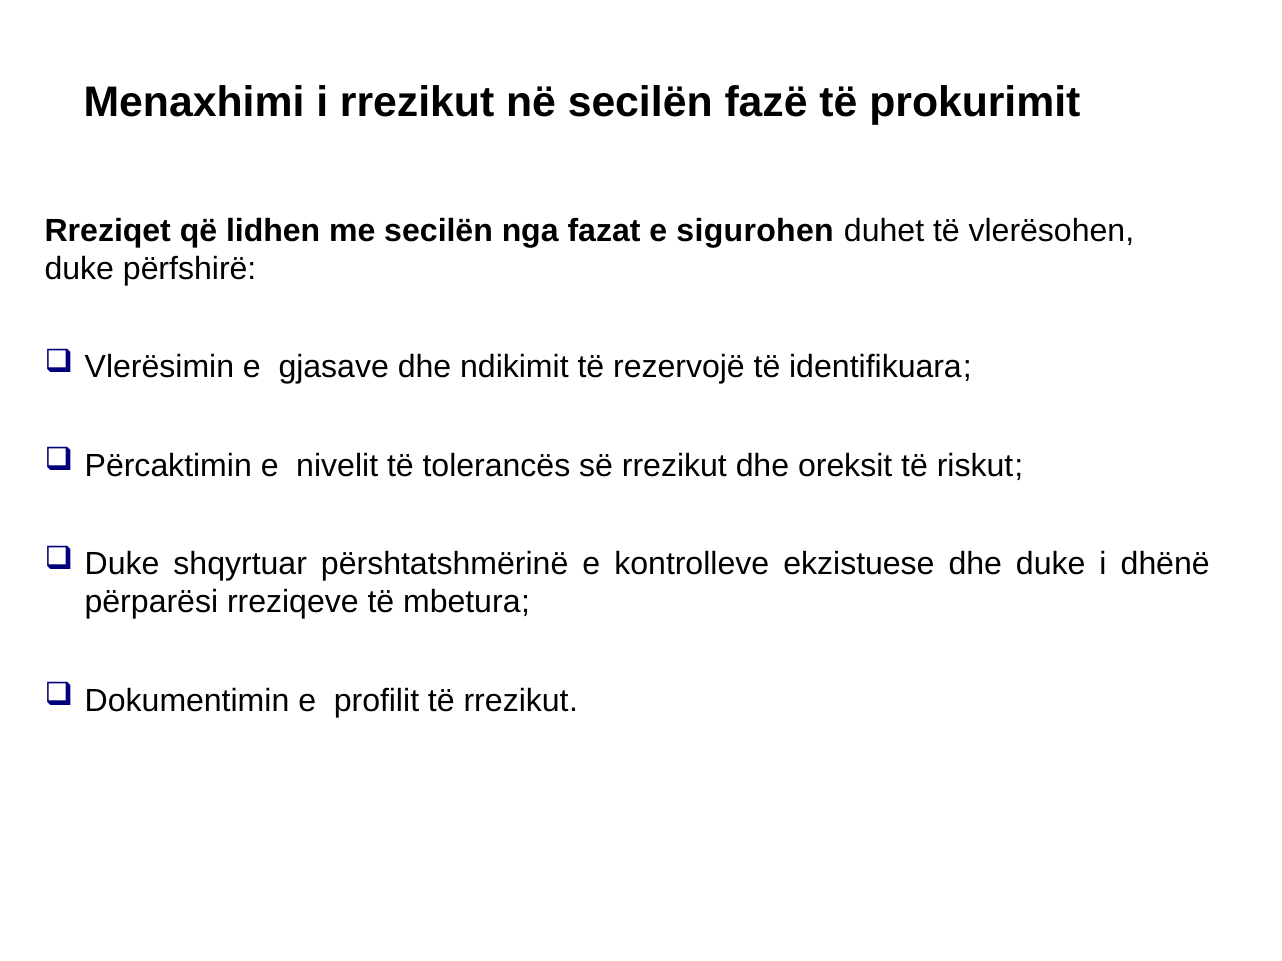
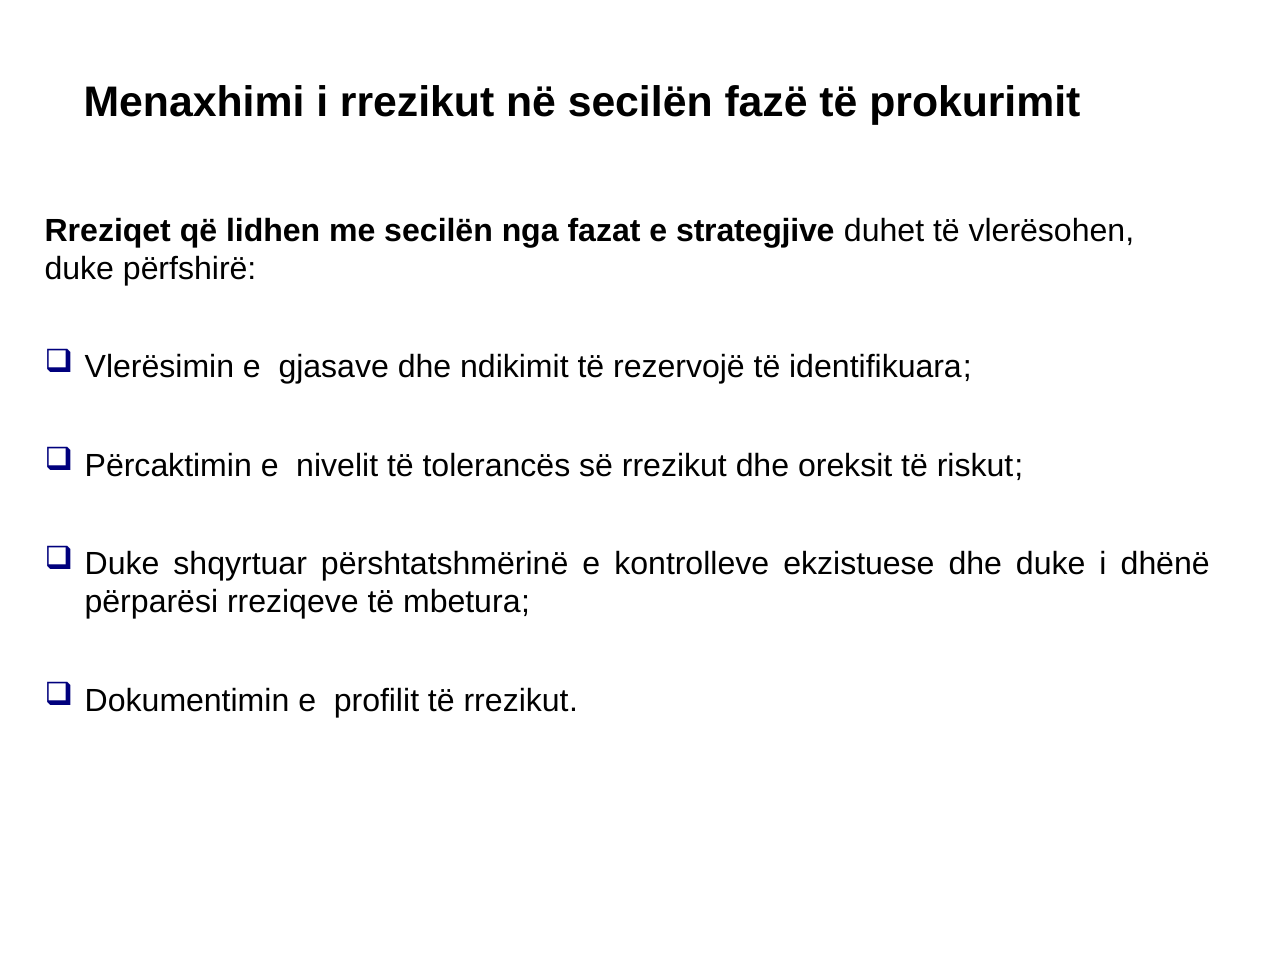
sigurohen: sigurohen -> strategjive
